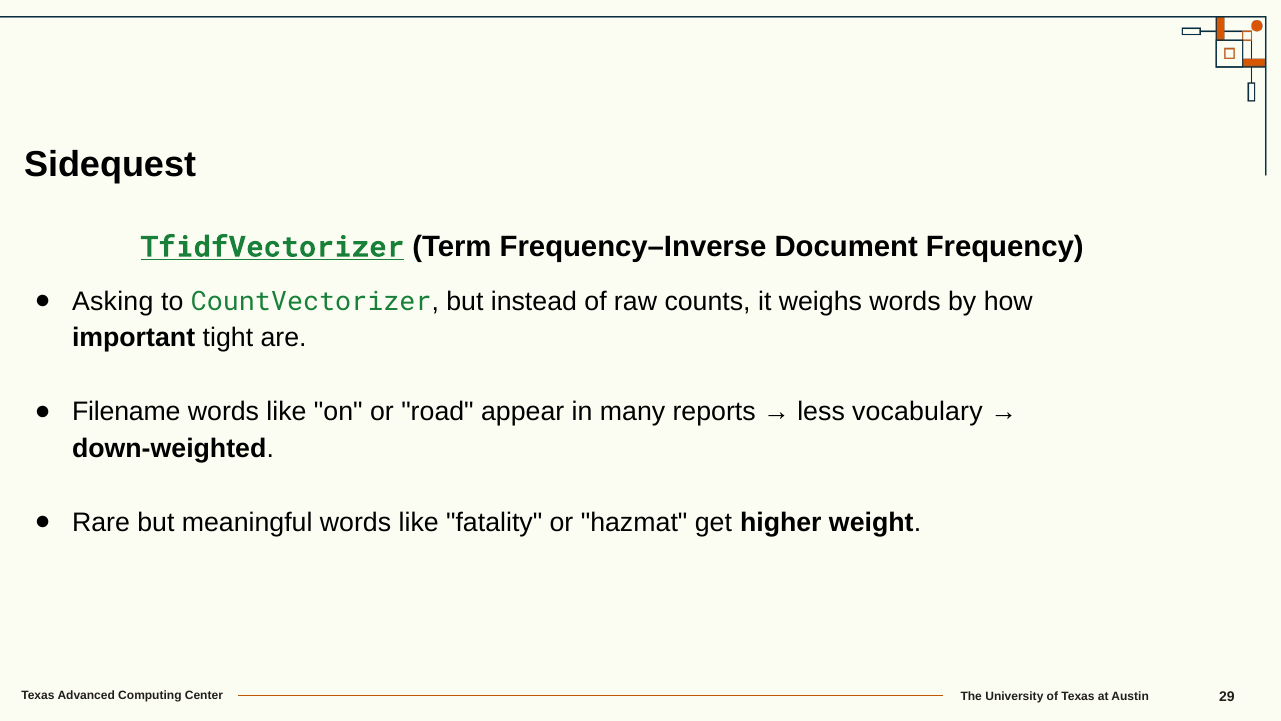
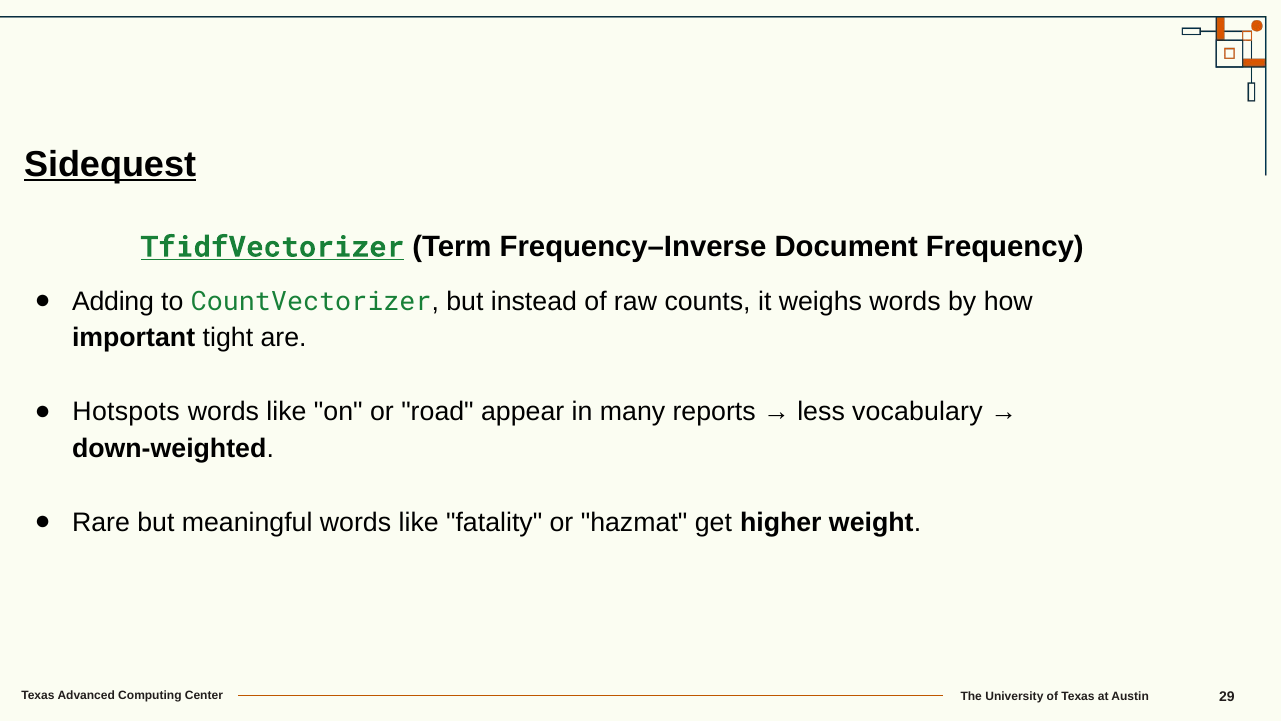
Sidequest underline: none -> present
Asking: Asking -> Adding
Filename: Filename -> Hotspots
